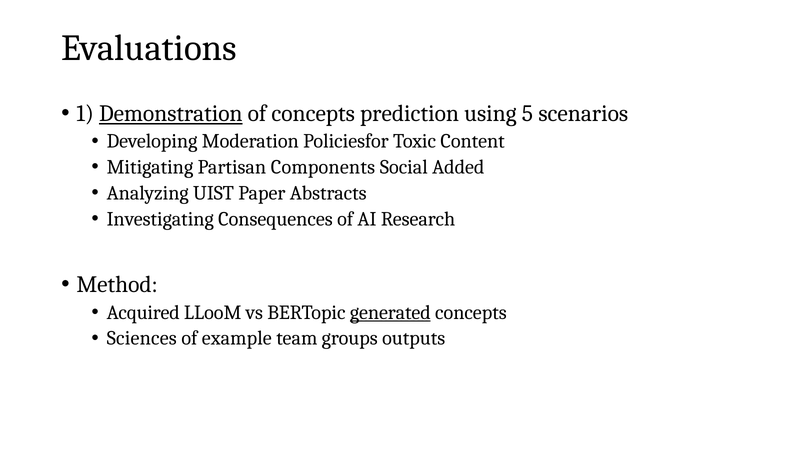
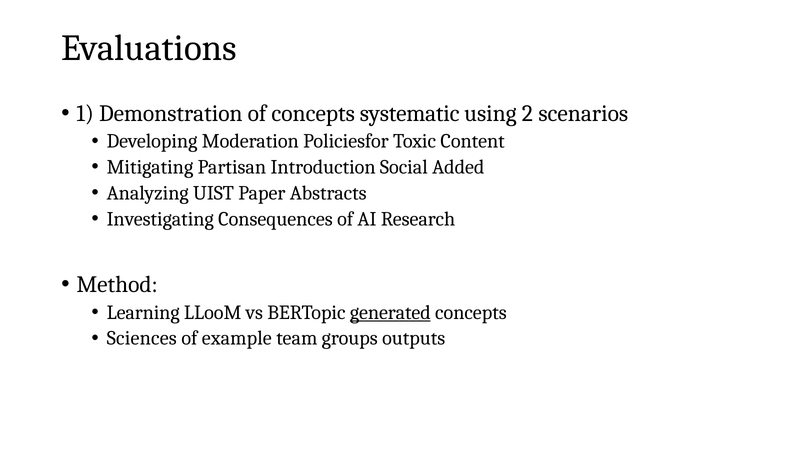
Demonstration underline: present -> none
prediction: prediction -> systematic
5: 5 -> 2
Components: Components -> Introduction
Acquired: Acquired -> Learning
